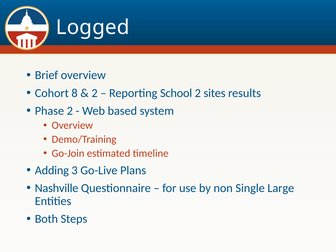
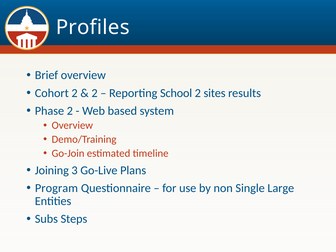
Logged: Logged -> Profiles
Cohort 8: 8 -> 2
Adding: Adding -> Joining
Nashville: Nashville -> Program
Both: Both -> Subs
